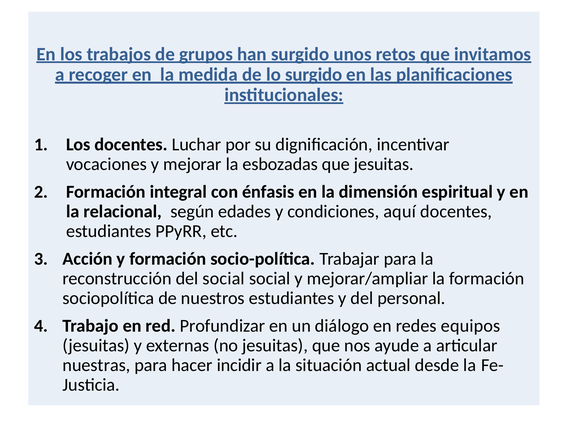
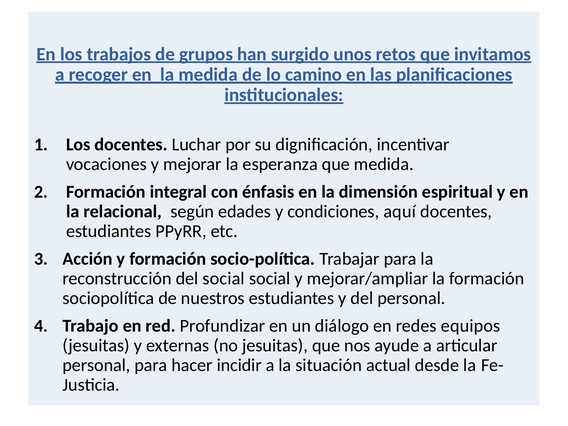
lo surgido: surgido -> camino
esbozadas: esbozadas -> esperanza
que jesuitas: jesuitas -> medida
nuestras at (96, 365): nuestras -> personal
